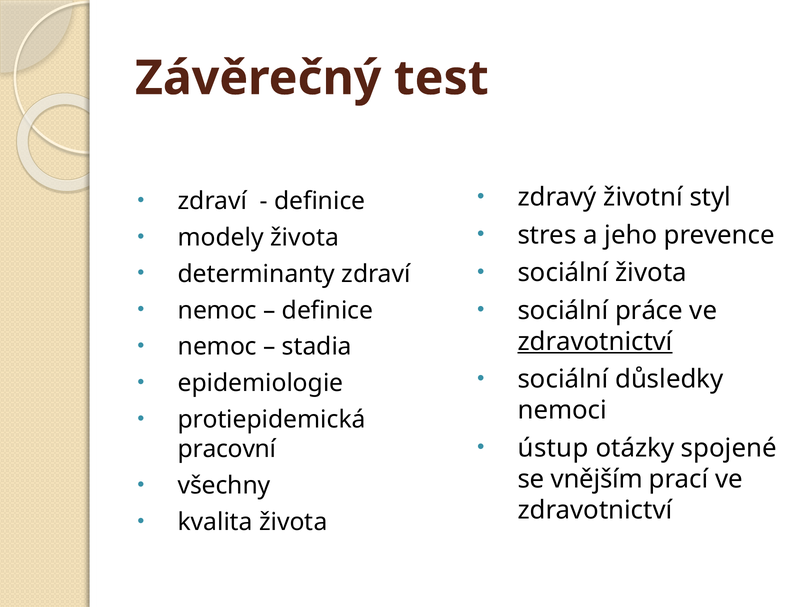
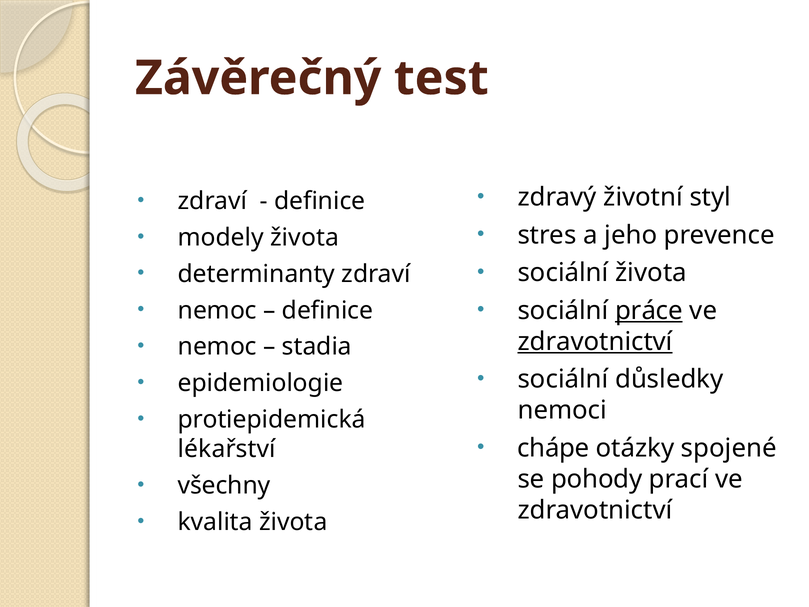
práce underline: none -> present
ústup: ústup -> chápe
pracovní: pracovní -> lékařství
vnějším: vnějším -> pohody
